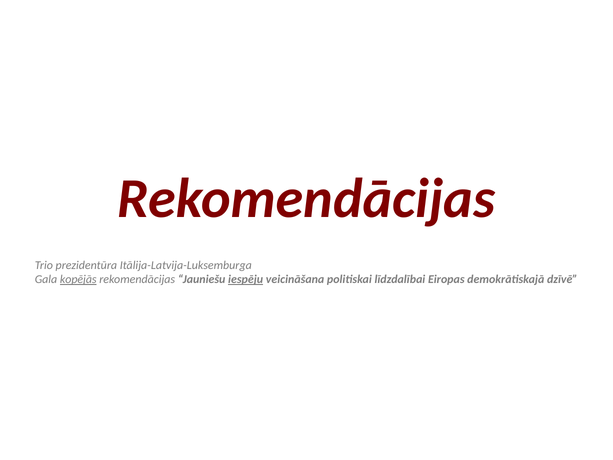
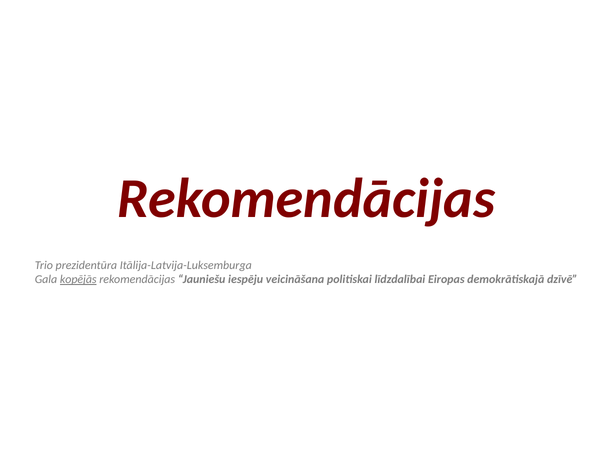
iespēju underline: present -> none
